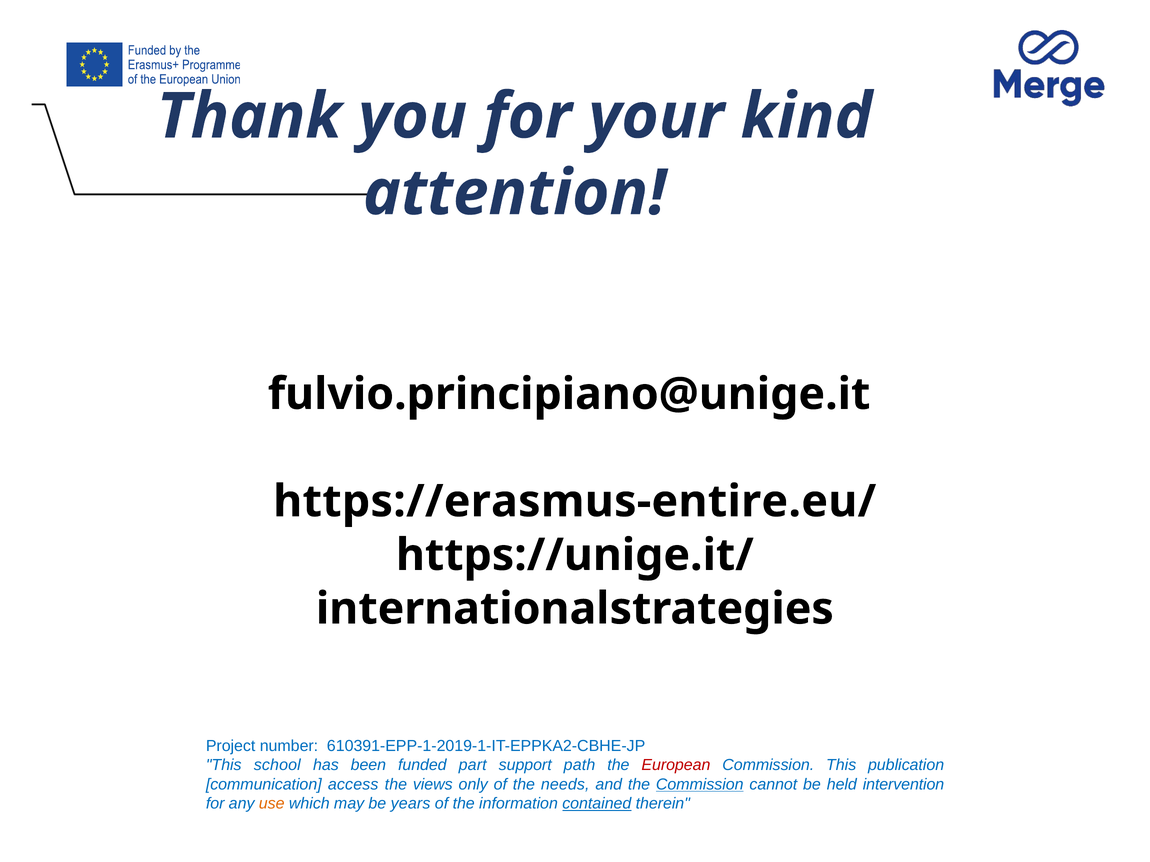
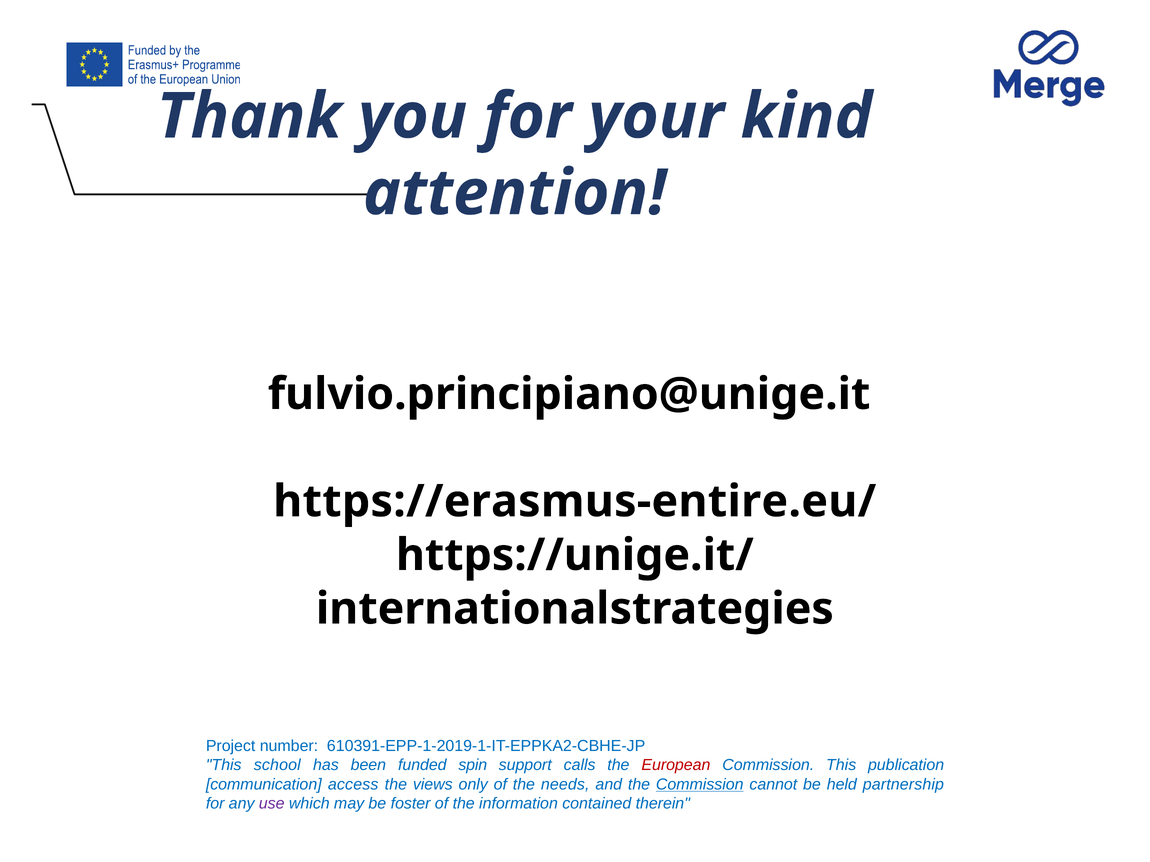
part: part -> spin
path: path -> calls
intervention: intervention -> partnership
use colour: orange -> purple
years: years -> foster
contained underline: present -> none
